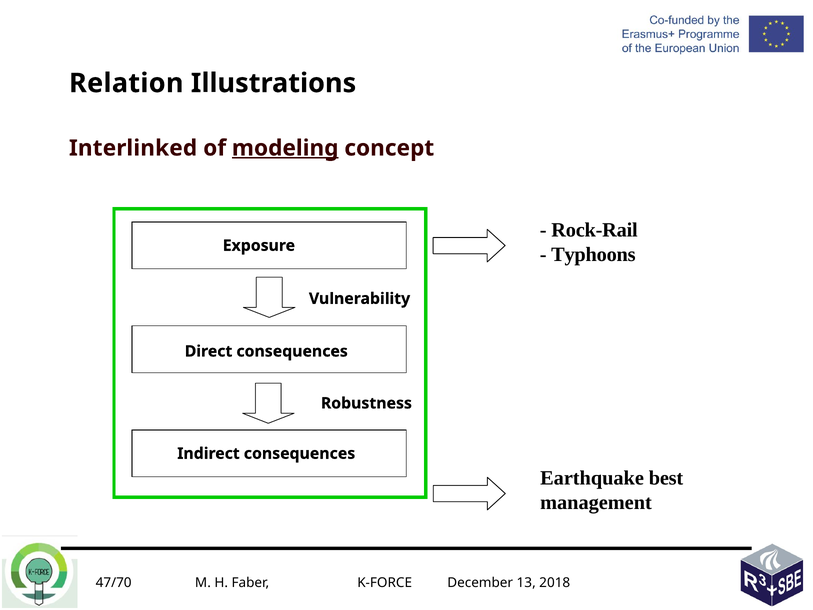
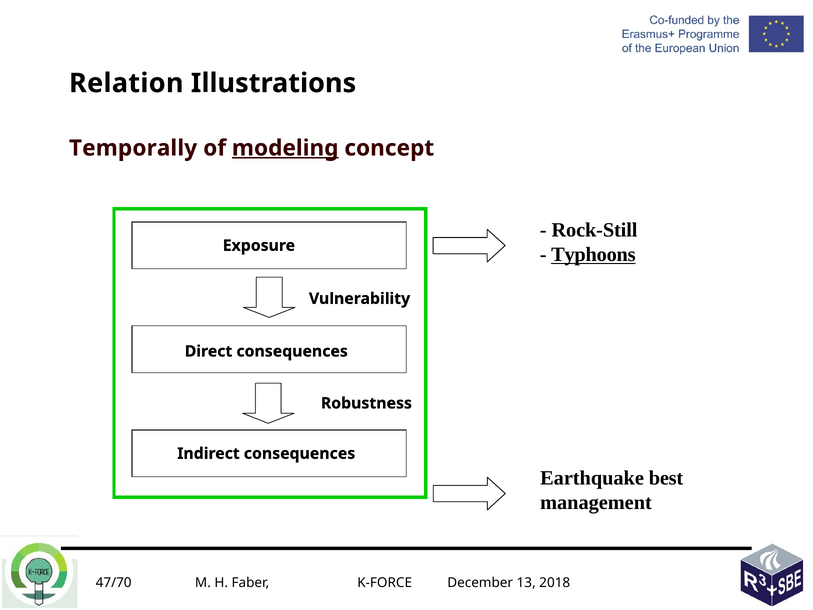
Interlinked: Interlinked -> Temporally
Rock-Rail: Rock-Rail -> Rock-Still
Typhoons underline: none -> present
